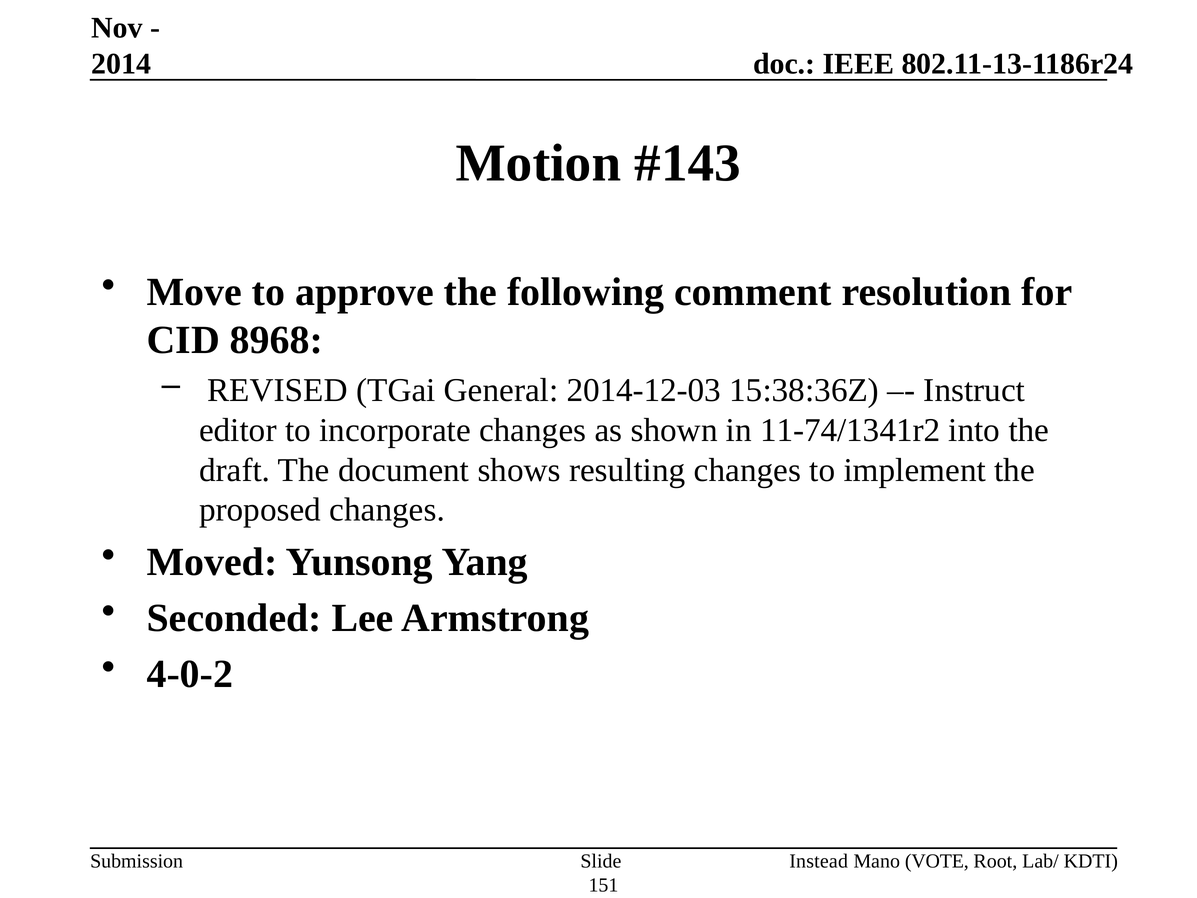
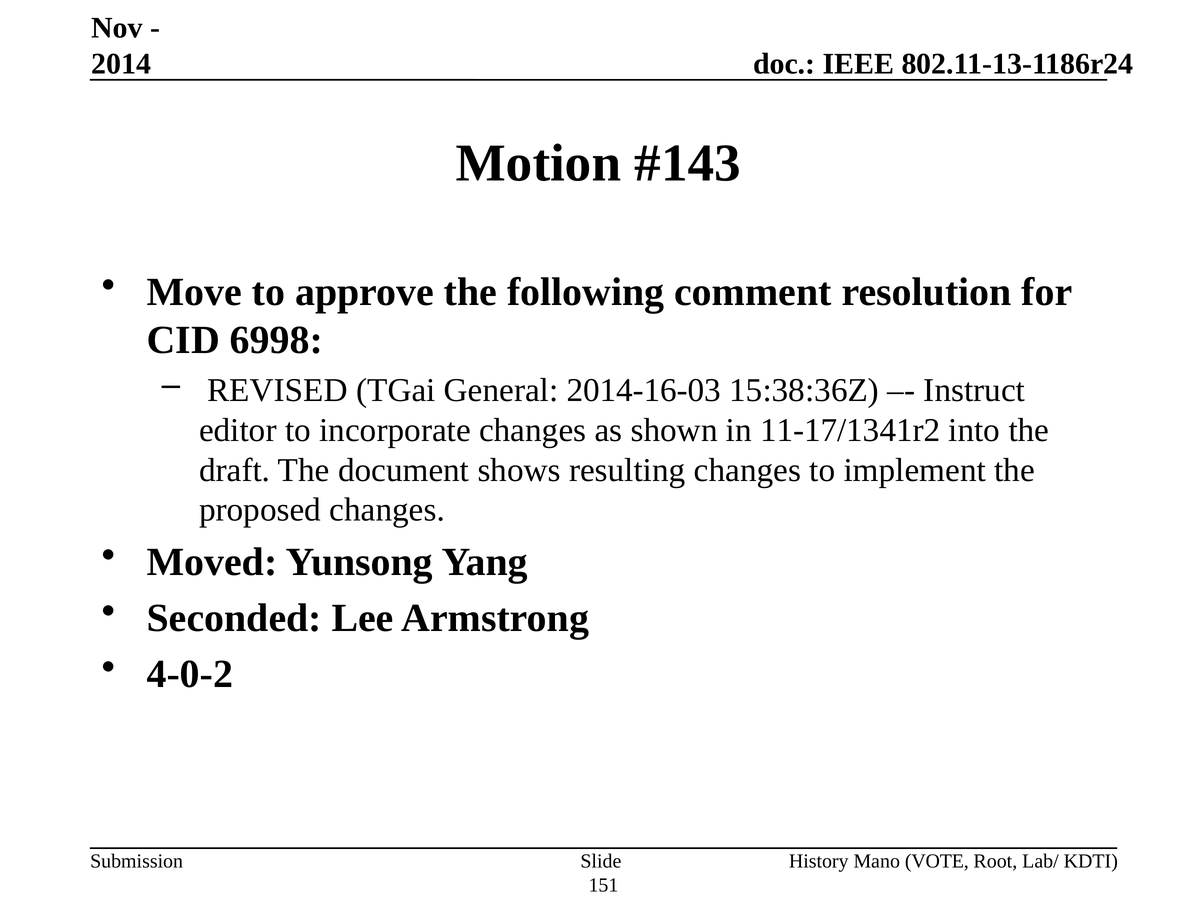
8968: 8968 -> 6998
2014-12-03: 2014-12-03 -> 2014-16-03
11-74/1341r2: 11-74/1341r2 -> 11-17/1341r2
Instead: Instead -> History
